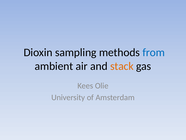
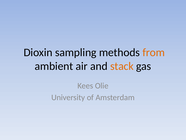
from colour: blue -> orange
